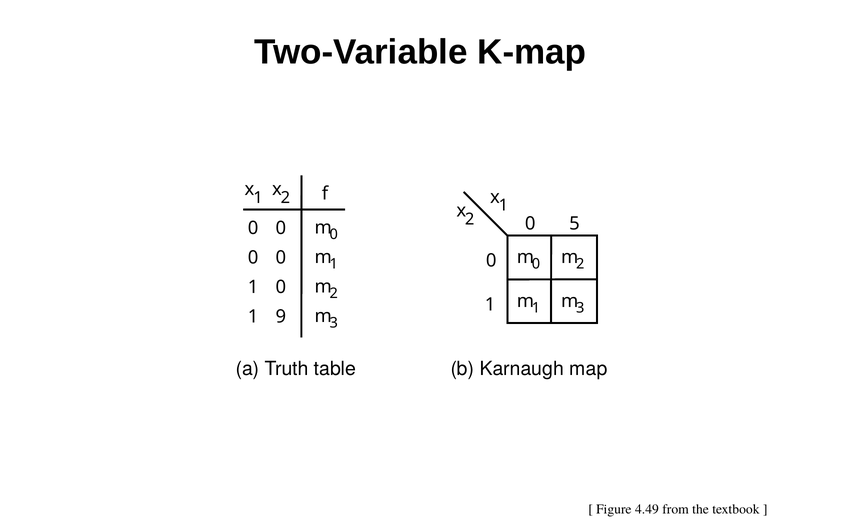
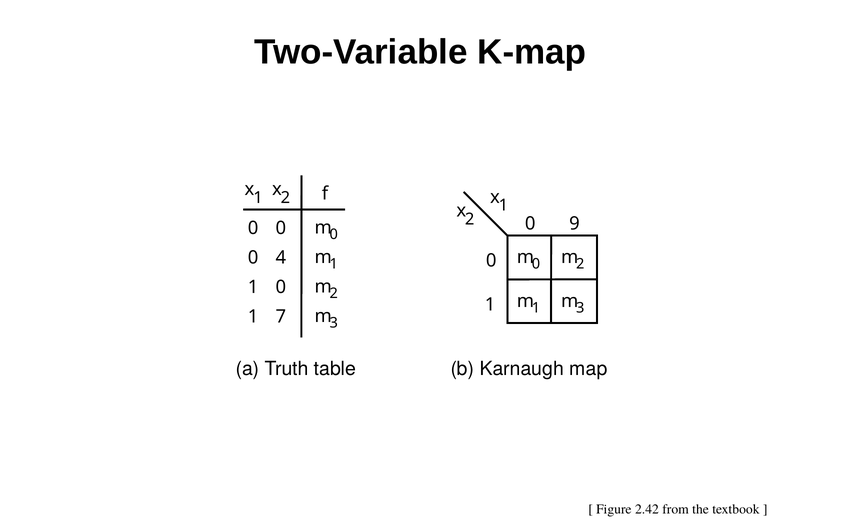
5: 5 -> 9
0 at (281, 257): 0 -> 4
9: 9 -> 7
4.49: 4.49 -> 2.42
